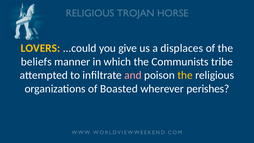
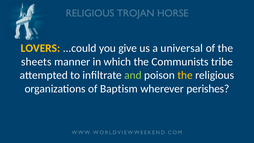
displaces: displaces -> universal
beliefs: beliefs -> sheets
and colour: pink -> light green
Boasted: Boasted -> Baptism
